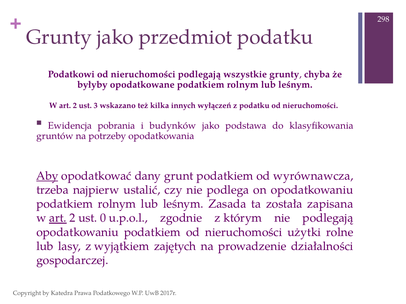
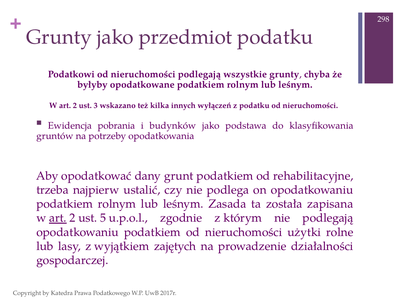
Aby underline: present -> none
wyrównawcza: wyrównawcza -> rehabilitacyjne
0: 0 -> 5
